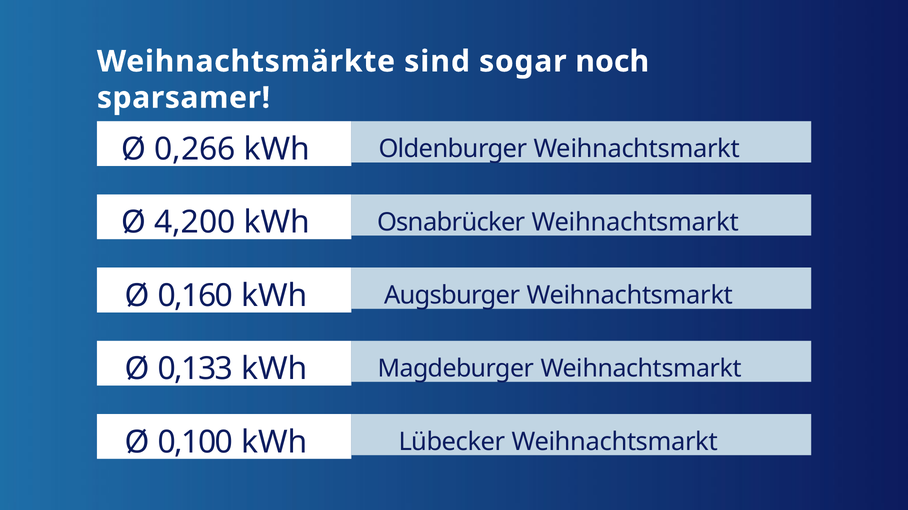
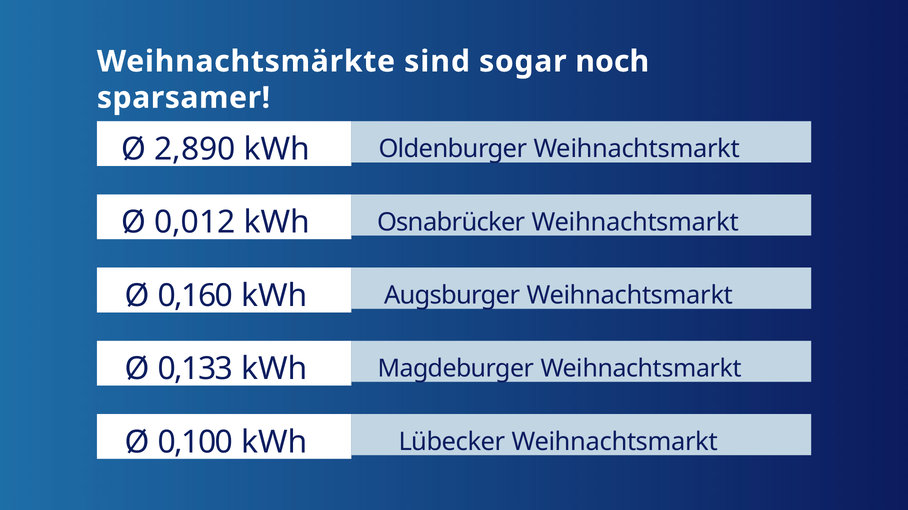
0,266: 0,266 -> 2,890
4,200: 4,200 -> 0,012
